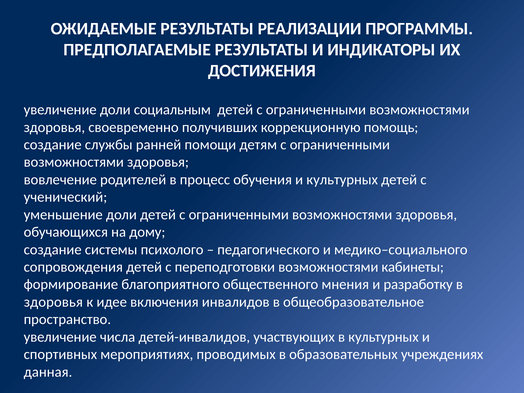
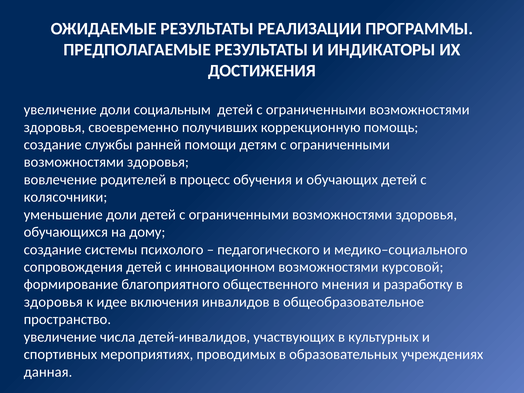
и культурных: культурных -> обучающих
ученический: ученический -> колясочники
переподготовки: переподготовки -> инновационном
кабинеты: кабинеты -> курсовой
